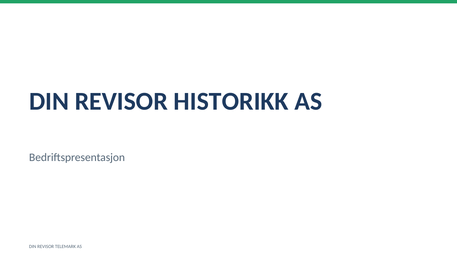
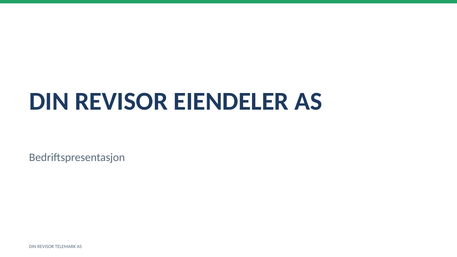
HISTORIKK: HISTORIKK -> EIENDELER
